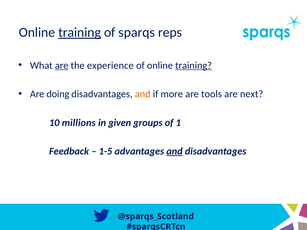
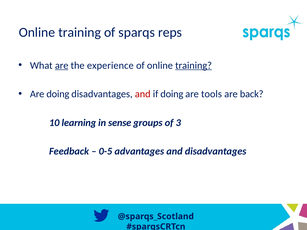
training at (80, 32) underline: present -> none
and at (143, 94) colour: orange -> red
if more: more -> doing
next: next -> back
millions: millions -> learning
given: given -> sense
1: 1 -> 3
1-5: 1-5 -> 0-5
and at (175, 151) underline: present -> none
